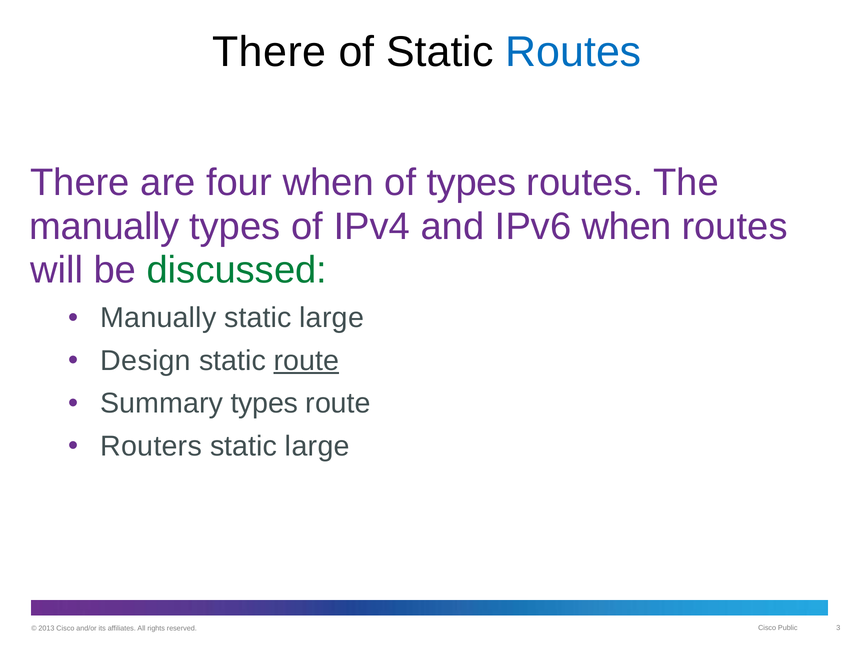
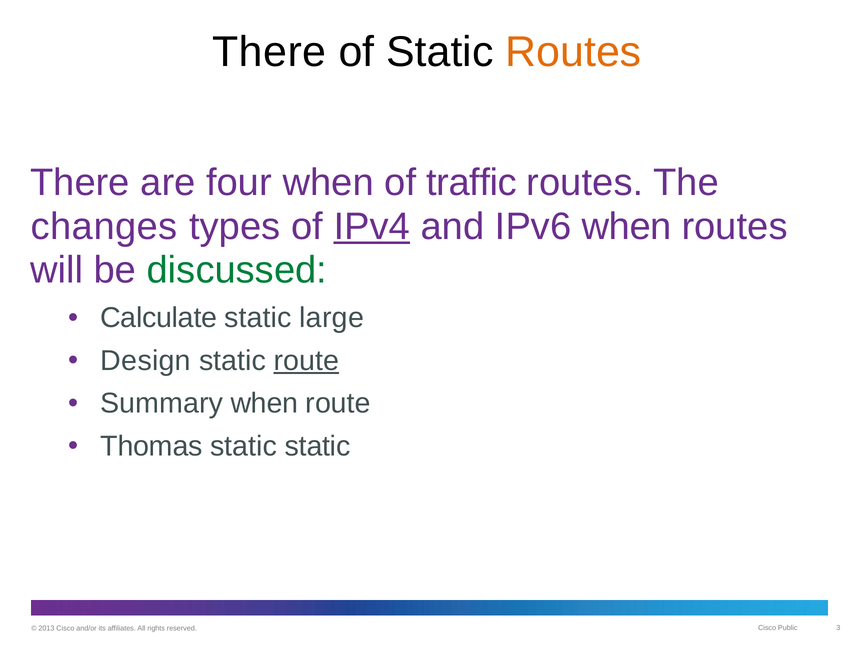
Routes at (573, 52) colour: blue -> orange
of types: types -> traffic
manually at (105, 226): manually -> changes
IPv4 underline: none -> present
Manually at (158, 318): Manually -> Calculate
Summary types: types -> when
Routers: Routers -> Thomas
large at (317, 446): large -> static
